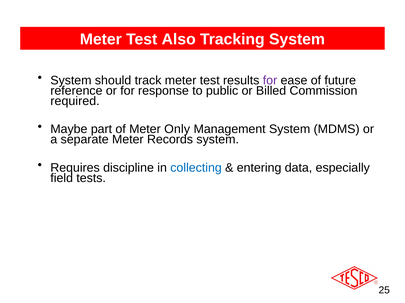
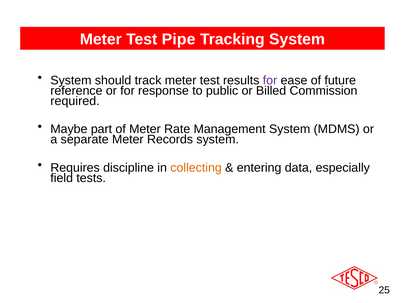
Also: Also -> Pipe
Only: Only -> Rate
collecting colour: blue -> orange
